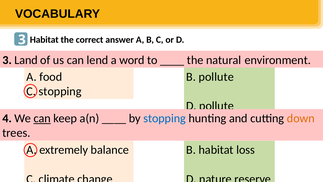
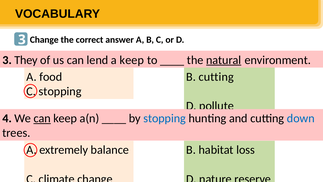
Habitat at (44, 40): Habitat -> Change
Land: Land -> They
a word: word -> keep
natural underline: none -> present
B pollute: pollute -> cutting
down colour: orange -> blue
